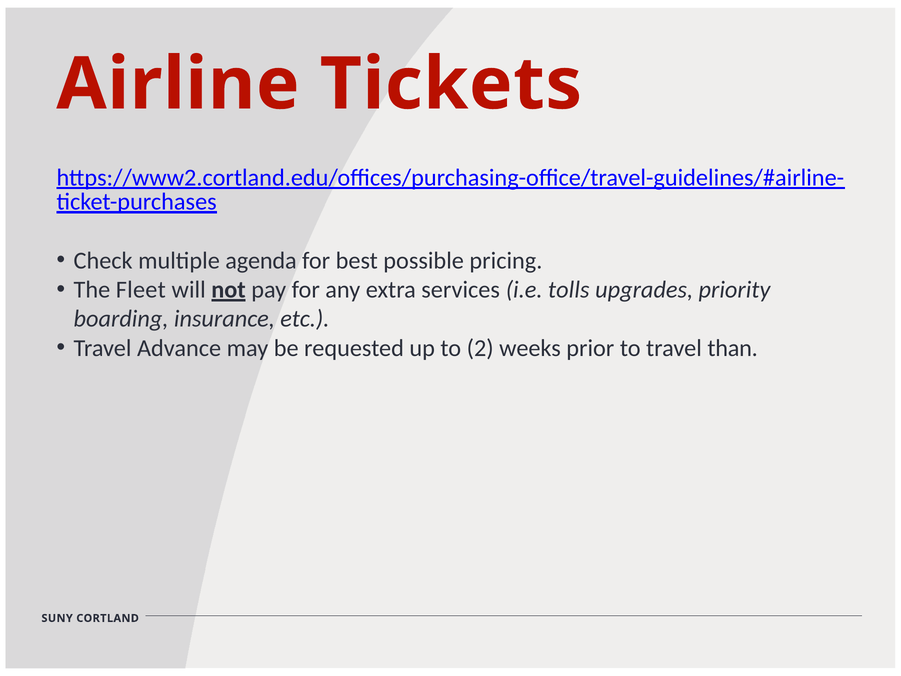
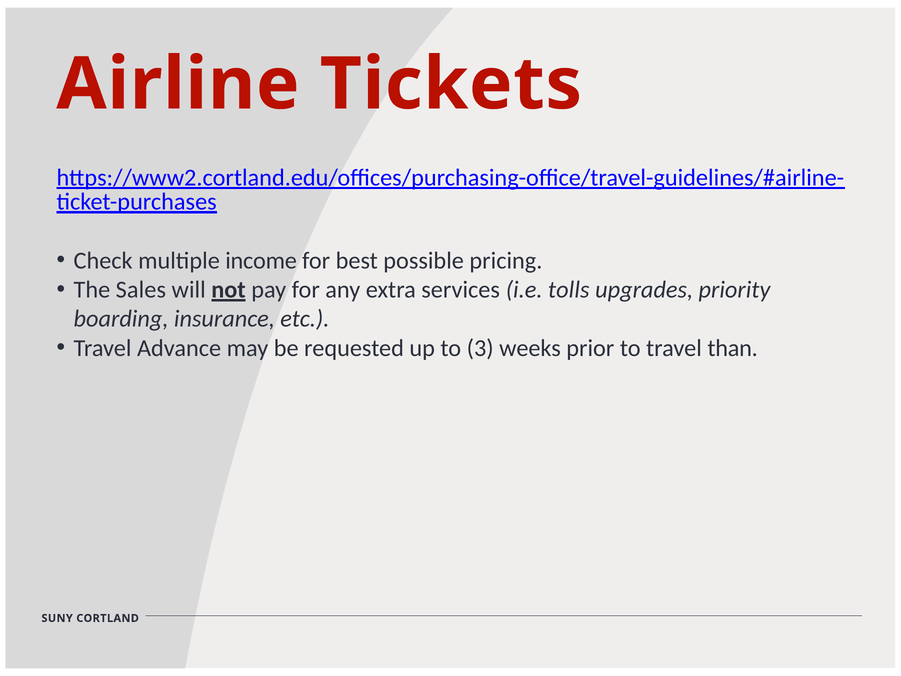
agenda: agenda -> income
Fleet: Fleet -> Sales
2: 2 -> 3
